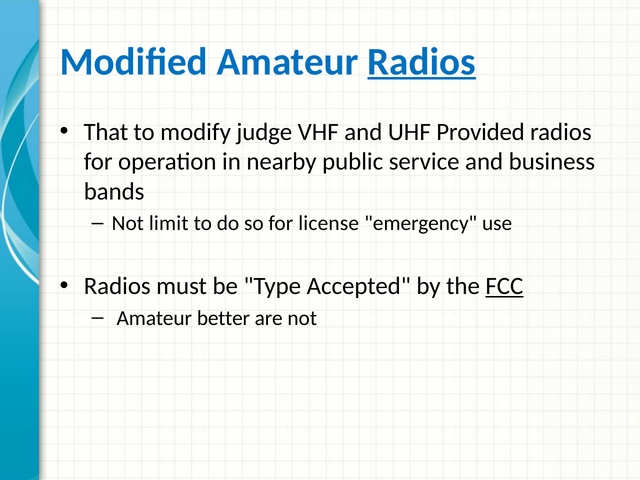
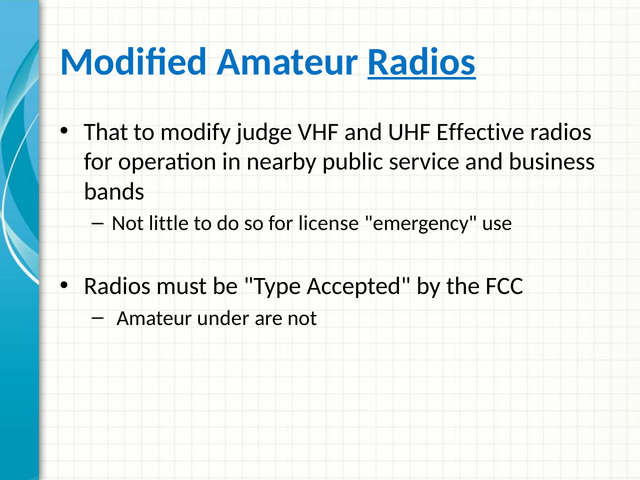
Provided: Provided -> Effective
limit: limit -> little
FCC underline: present -> none
better: better -> under
